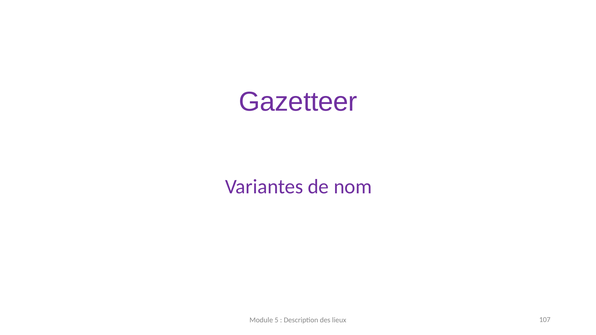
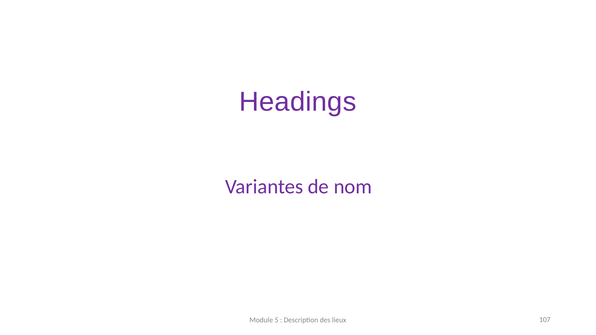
Gazetteer: Gazetteer -> Headings
